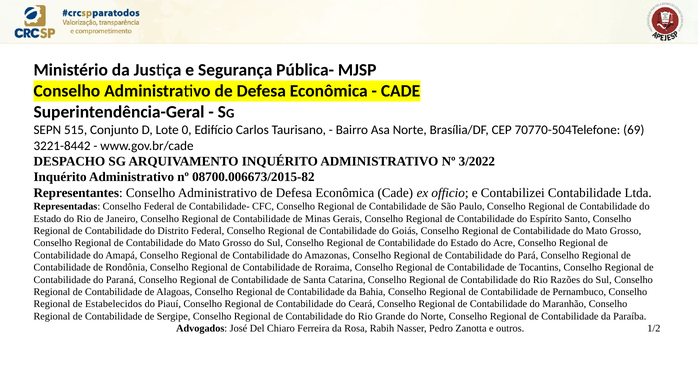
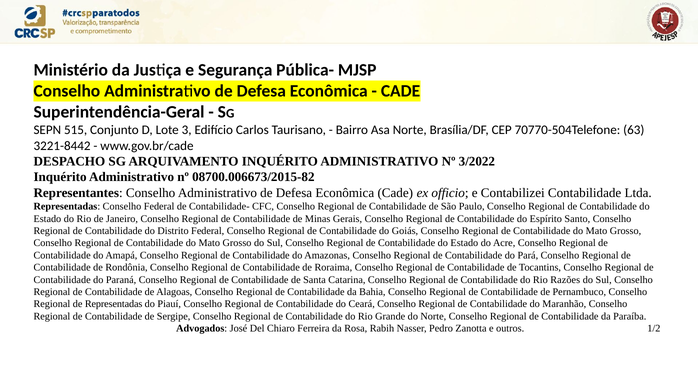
0: 0 -> 3
69: 69 -> 63
de Estabelecidos: Estabelecidos -> Representadas
